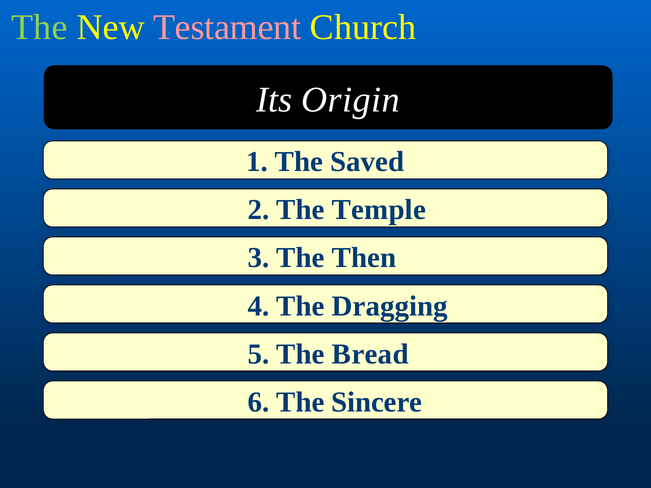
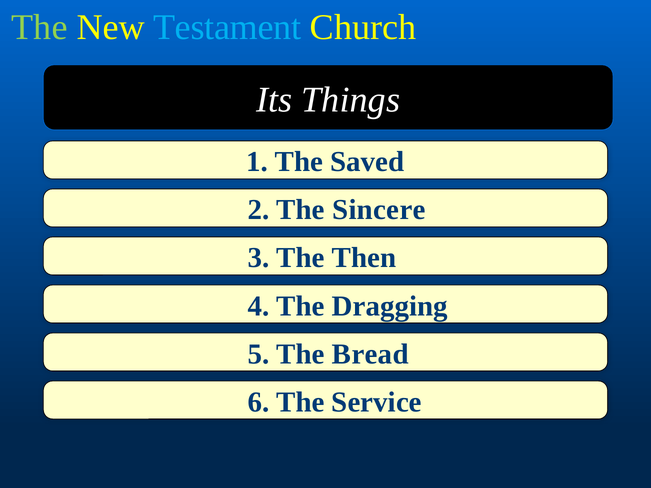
Testament colour: pink -> light blue
Origin: Origin -> Things
Temple: Temple -> Sincere
Sincere: Sincere -> Service
